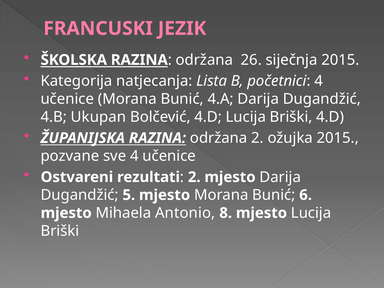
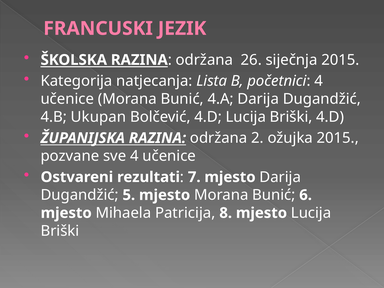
2 at (194, 177): 2 -> 7
Antonio: Antonio -> Patricija
